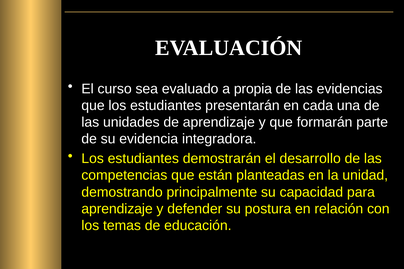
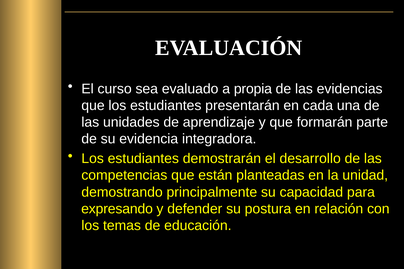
aprendizaje at (117, 209): aprendizaje -> expresando
